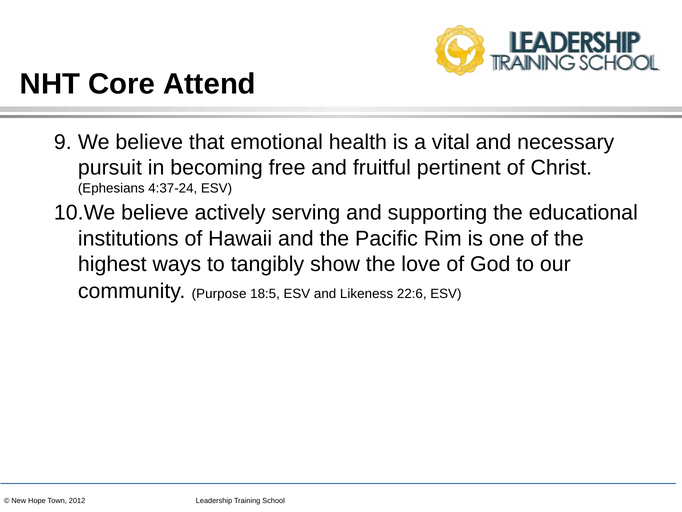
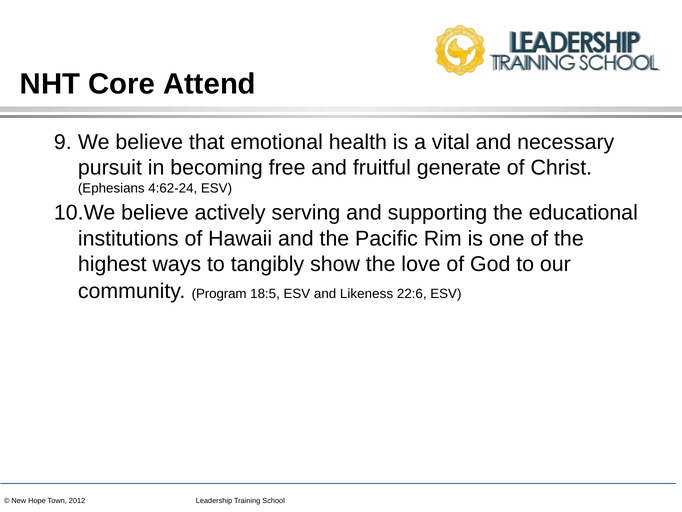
pertinent: pertinent -> generate
4:37-24: 4:37-24 -> 4:62-24
Purpose: Purpose -> Program
